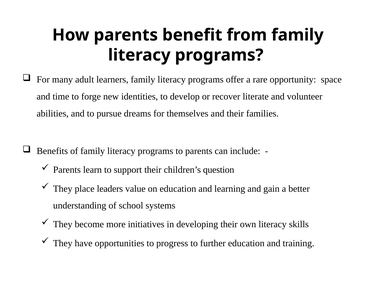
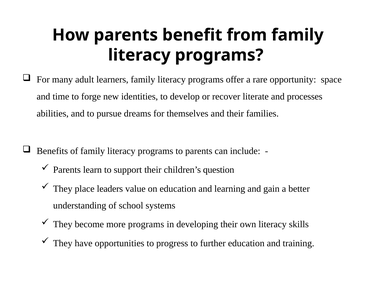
volunteer: volunteer -> processes
more initiatives: initiatives -> programs
